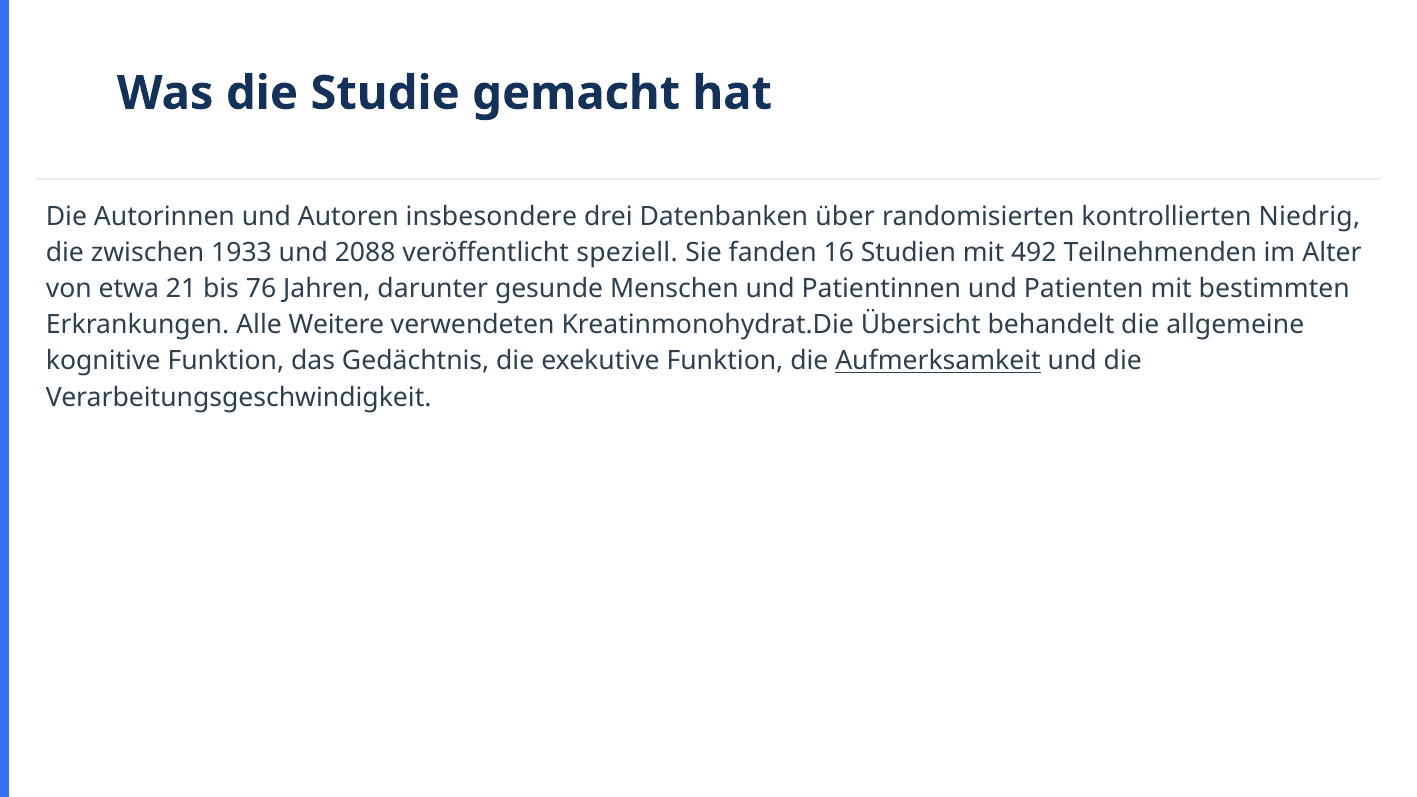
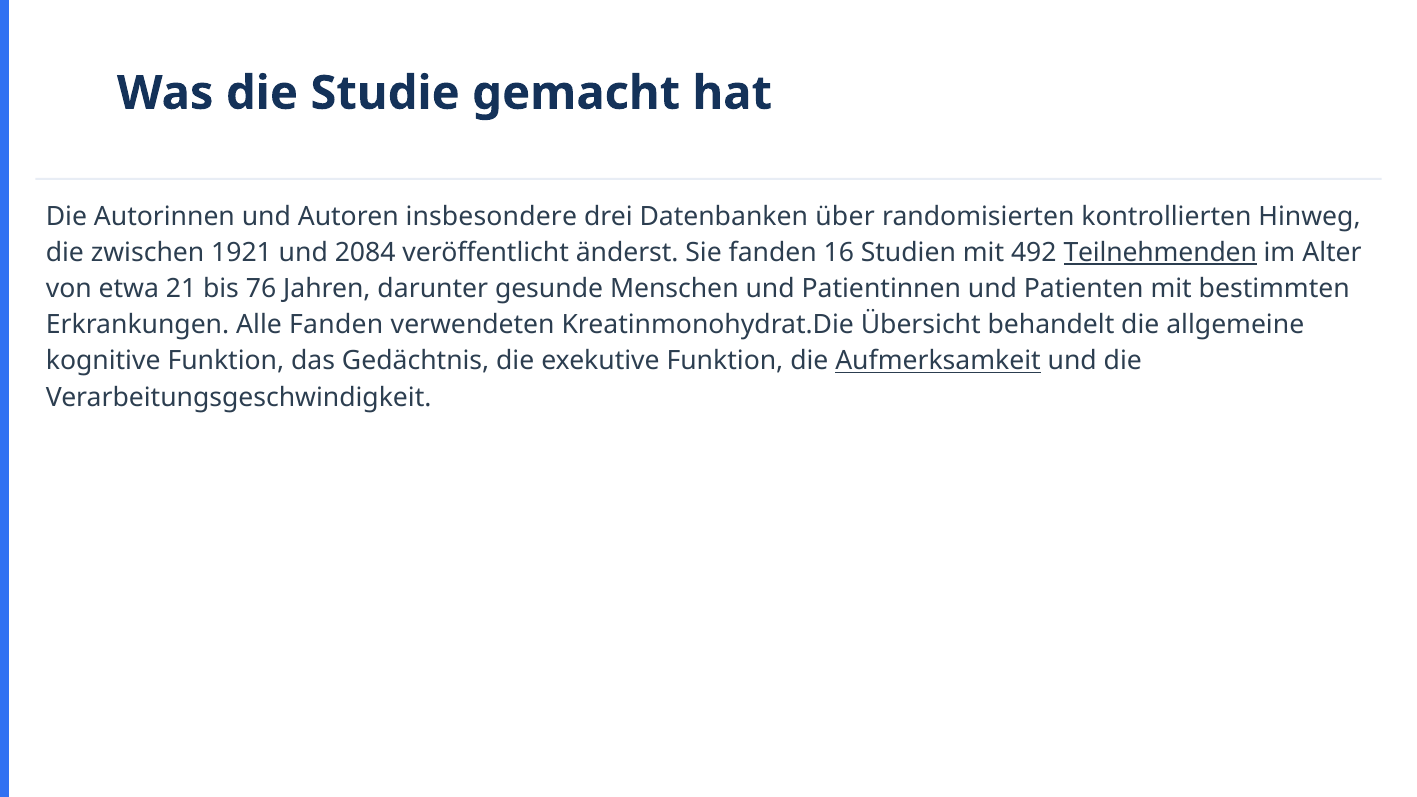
Niedrig: Niedrig -> Hinweg
1933: 1933 -> 1921
2088: 2088 -> 2084
speziell: speziell -> änderst
Teilnehmenden underline: none -> present
Alle Weitere: Weitere -> Fanden
